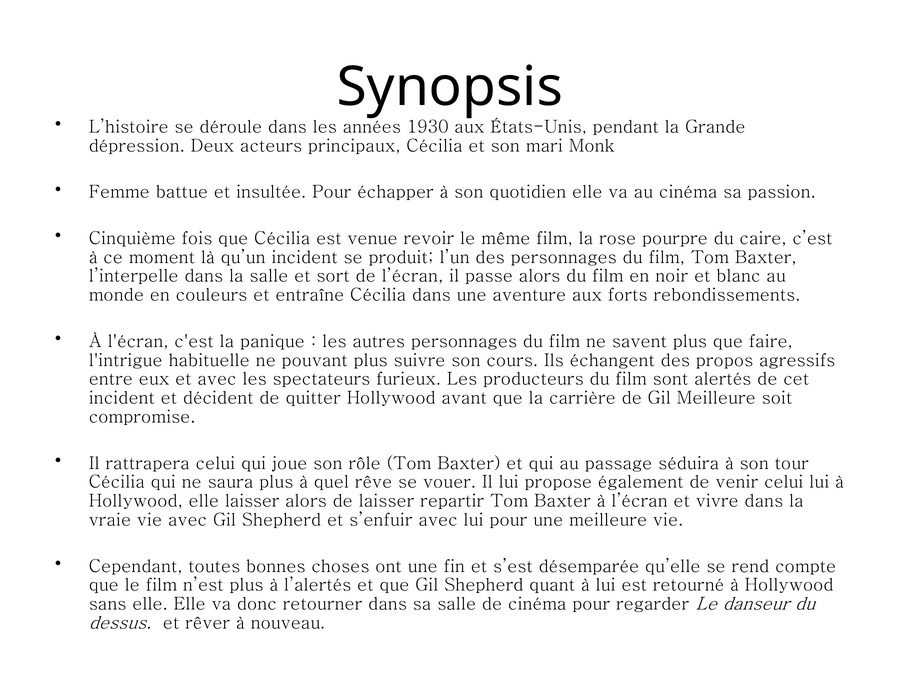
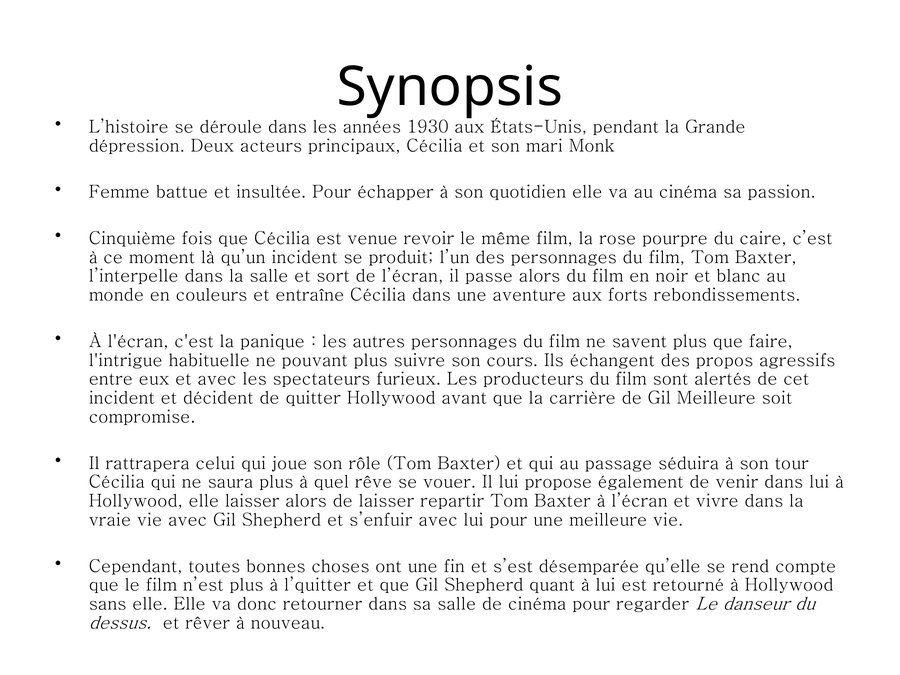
venir celui: celui -> dans
l’alertés: l’alertés -> l’quitter
